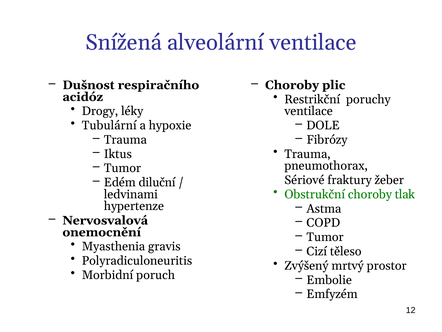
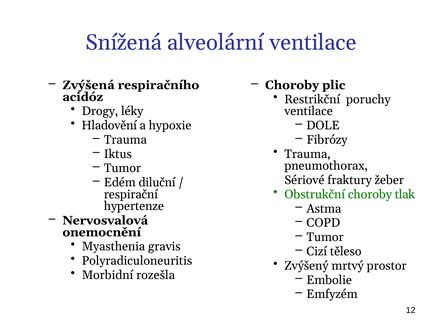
Dušnost: Dušnost -> Zvýšená
Tubulární: Tubulární -> Hladovění
ledvinami: ledvinami -> respirační
poruch: poruch -> rozešla
